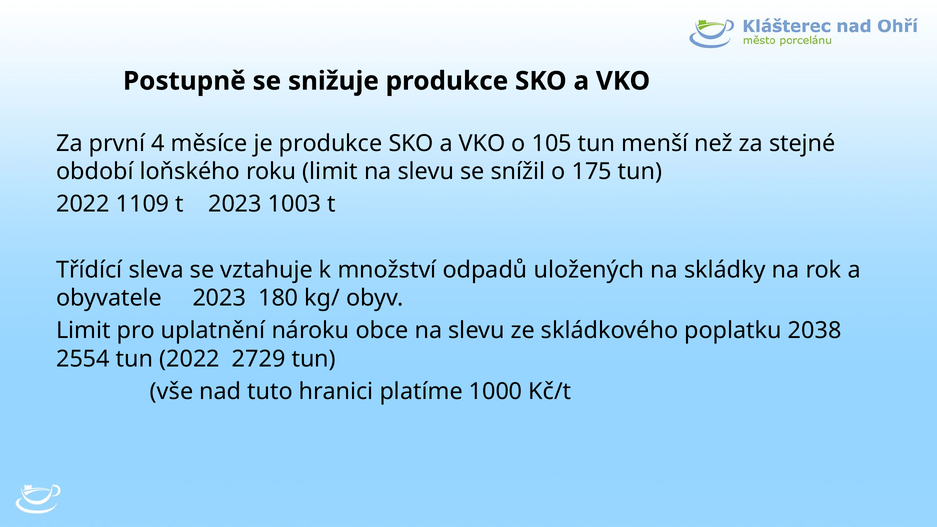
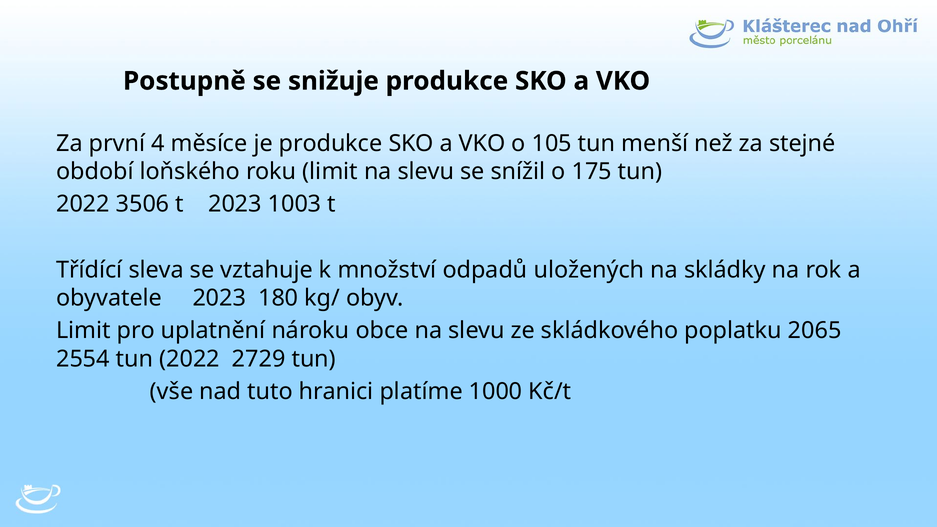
1109: 1109 -> 3506
2038: 2038 -> 2065
